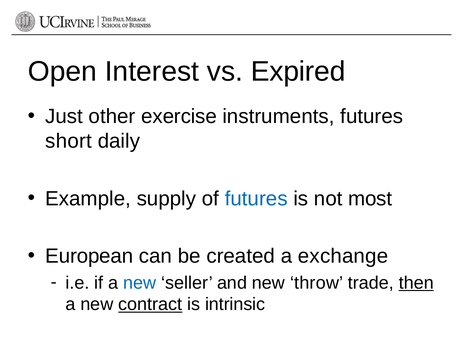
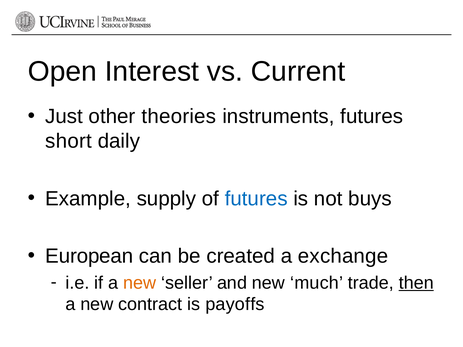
Expired: Expired -> Current
exercise: exercise -> theories
most: most -> buys
new at (140, 283) colour: blue -> orange
throw: throw -> much
contract underline: present -> none
intrinsic: intrinsic -> payoffs
